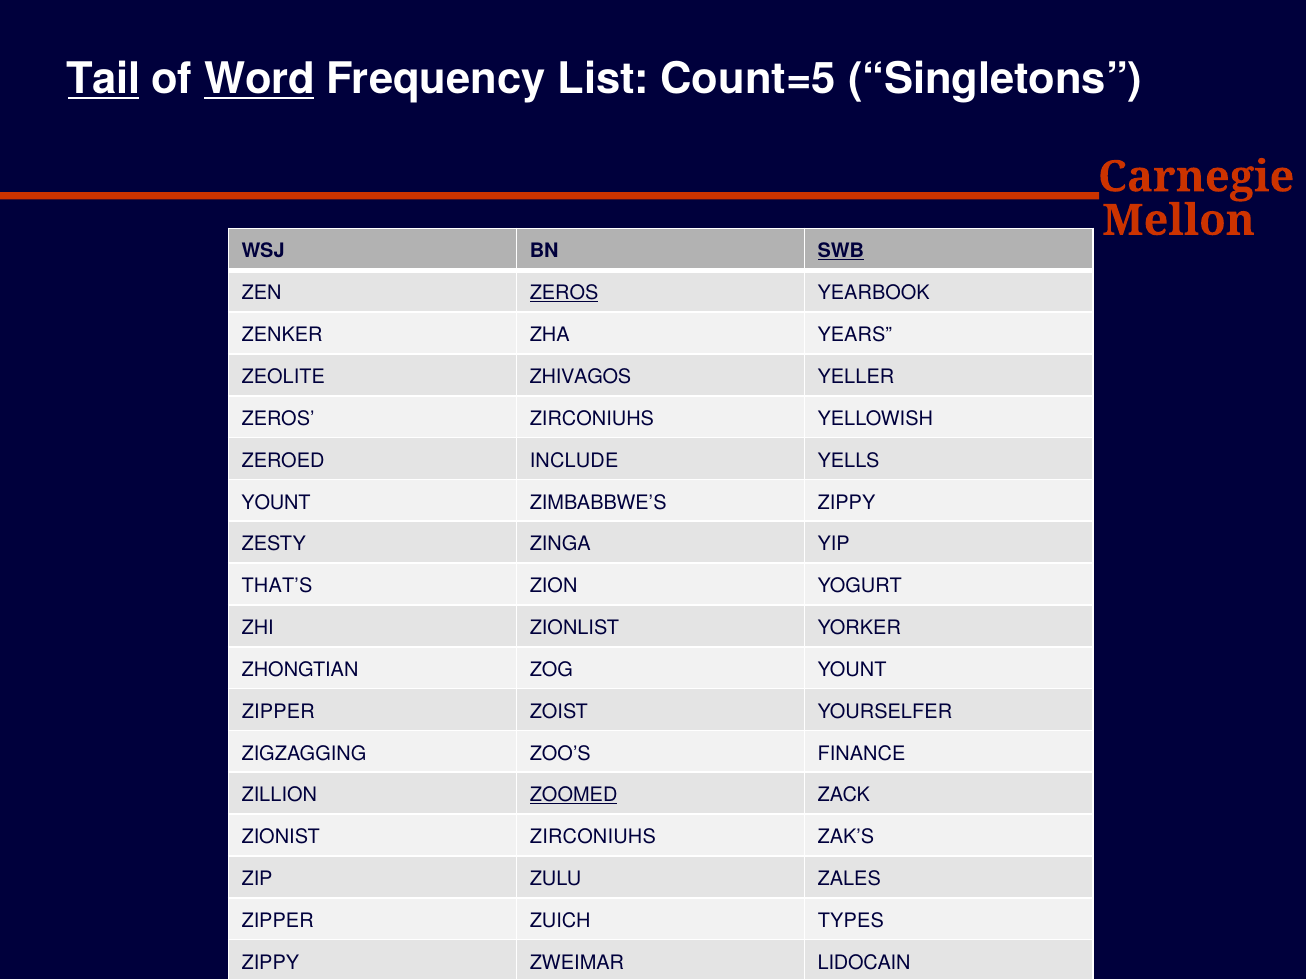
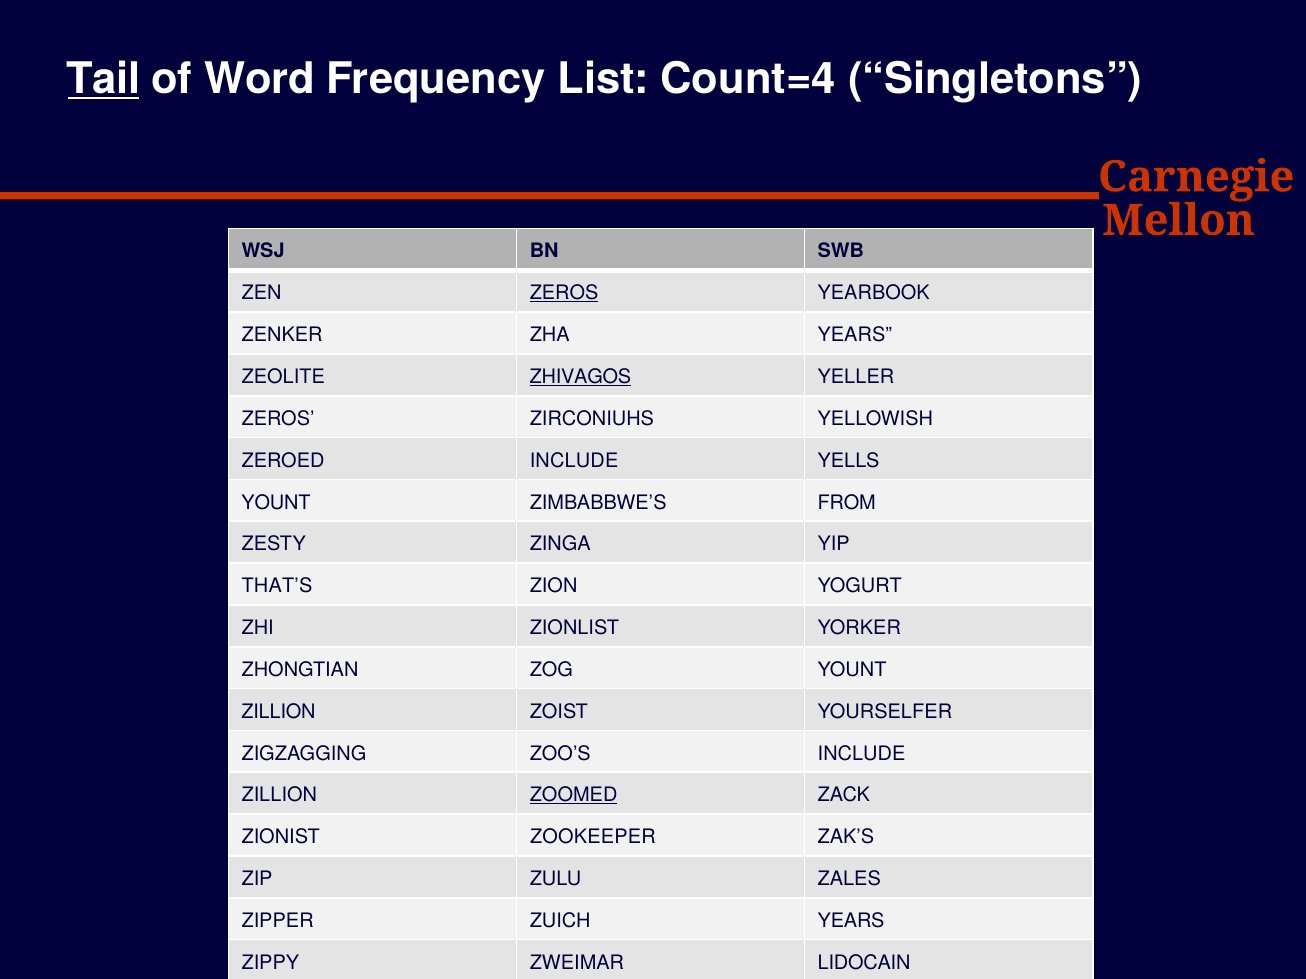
Word underline: present -> none
Count=5: Count=5 -> Count=4
SWB underline: present -> none
ZHIVAGOS underline: none -> present
ZIMBABBWE’S ZIPPY: ZIPPY -> FROM
ZIPPER at (278, 712): ZIPPER -> ZILLION
ZOO’S FINANCE: FINANCE -> INCLUDE
ZIONIST ZIRCONIUHS: ZIRCONIUHS -> ZOOKEEPER
ZUICH TYPES: TYPES -> YEARS
